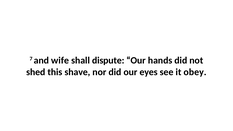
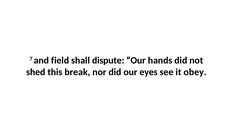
wife: wife -> field
shave: shave -> break
